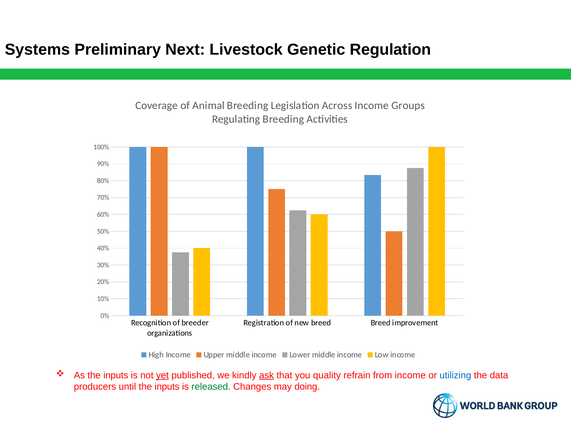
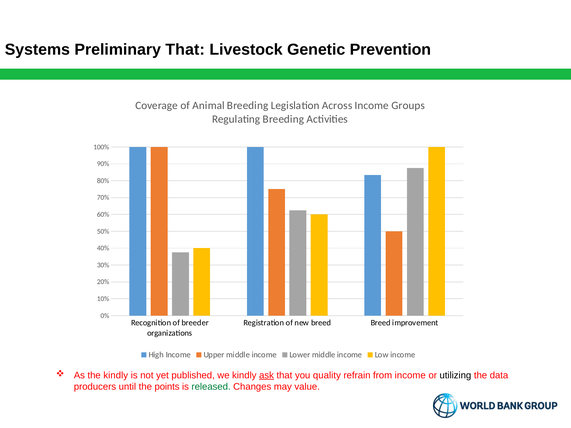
Preliminary Next: Next -> That
Regulation: Regulation -> Prevention
As the inputs: inputs -> kindly
yet underline: present -> none
utilizing colour: blue -> black
until the inputs: inputs -> points
doing: doing -> value
